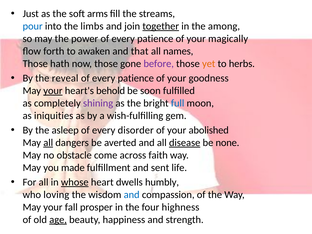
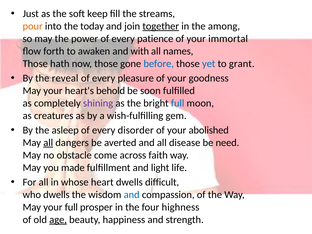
arms: arms -> keep
pour colour: blue -> orange
limbs: limbs -> today
magically: magically -> immortal
that: that -> with
before colour: purple -> blue
yet colour: orange -> blue
herbs: herbs -> grant
patience at (136, 78): patience -> pleasure
your at (53, 91) underline: present -> none
iniquities: iniquities -> creatures
disease underline: present -> none
none: none -> need
sent: sent -> light
whose underline: present -> none
humbly: humbly -> difficult
who loving: loving -> dwells
your fall: fall -> full
